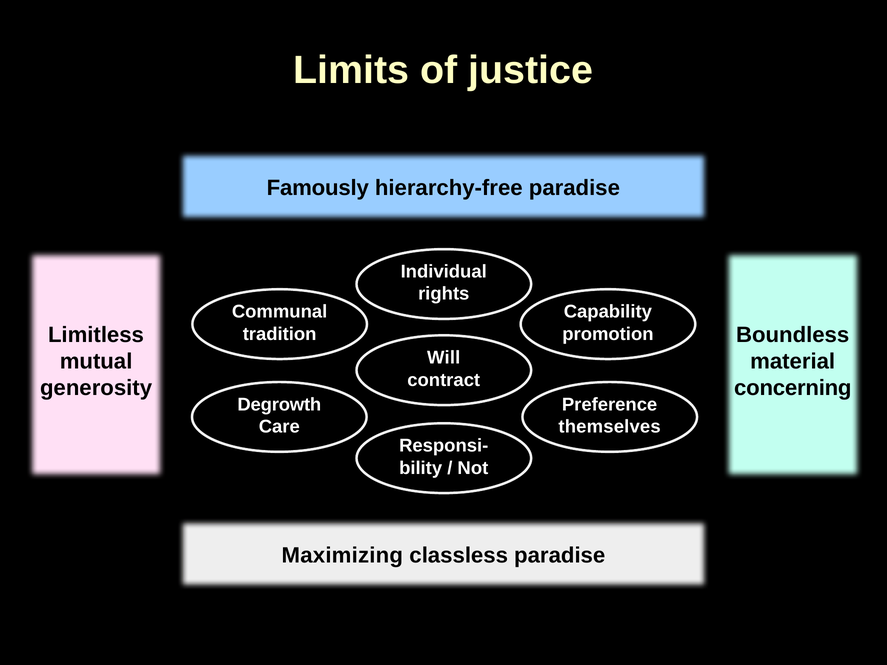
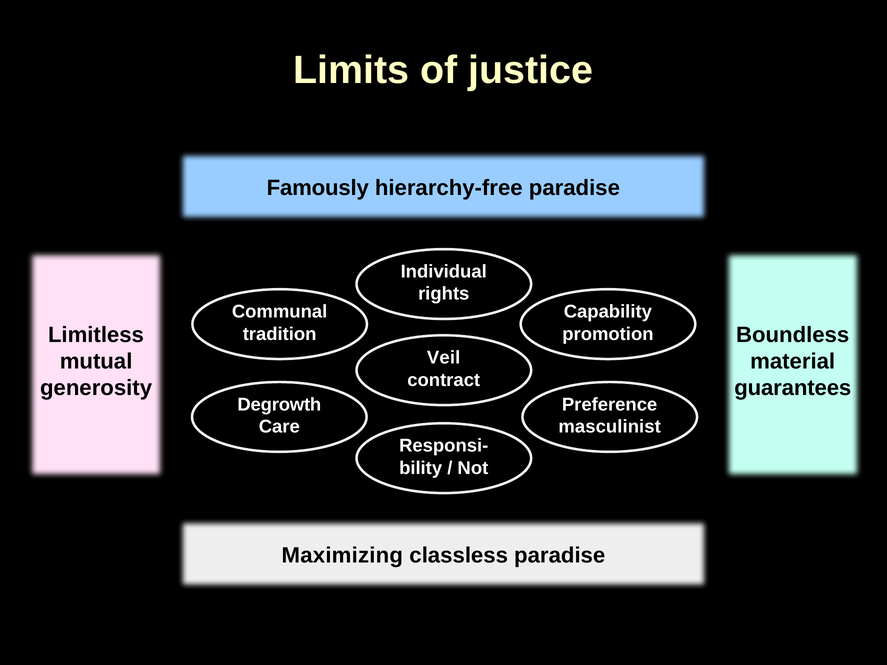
Will: Will -> Veil
concerning: concerning -> guarantees
themselves: themselves -> masculinist
